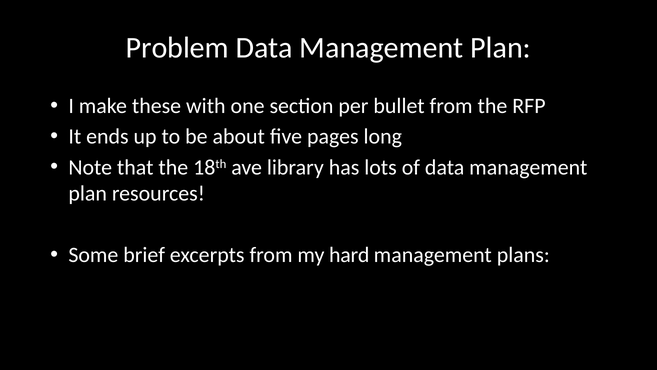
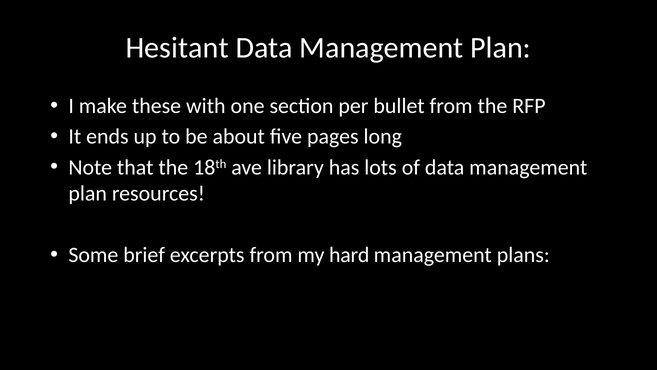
Problem: Problem -> Hesitant
